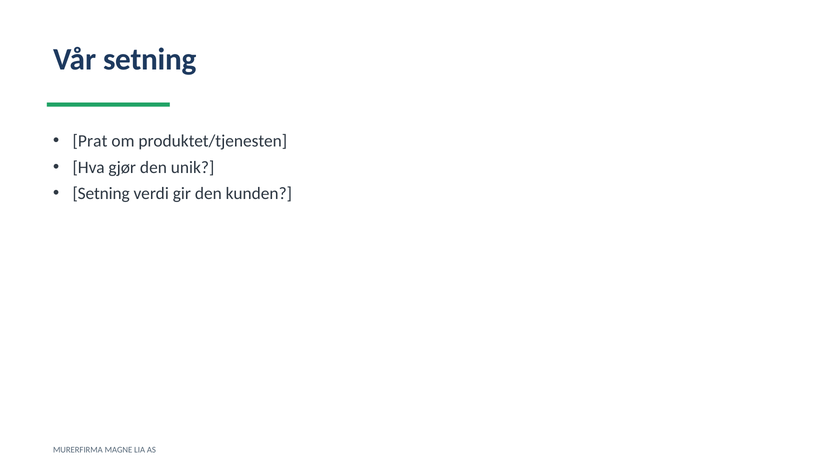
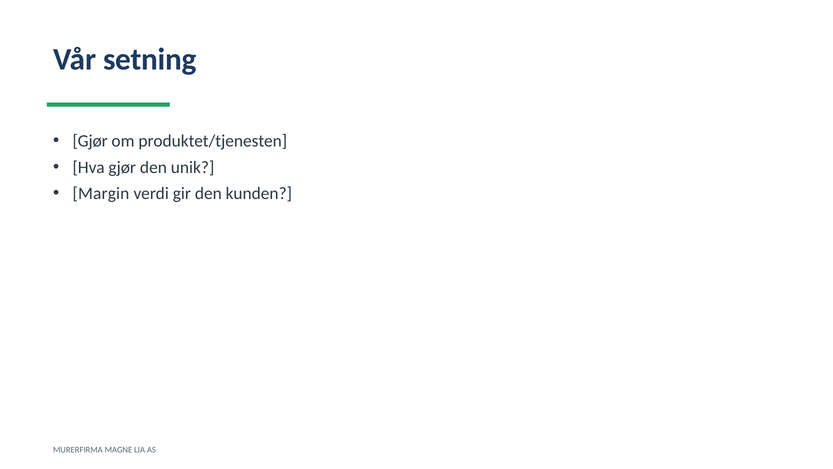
Prat at (90, 141): Prat -> Gjør
Setning at (101, 193): Setning -> Margin
